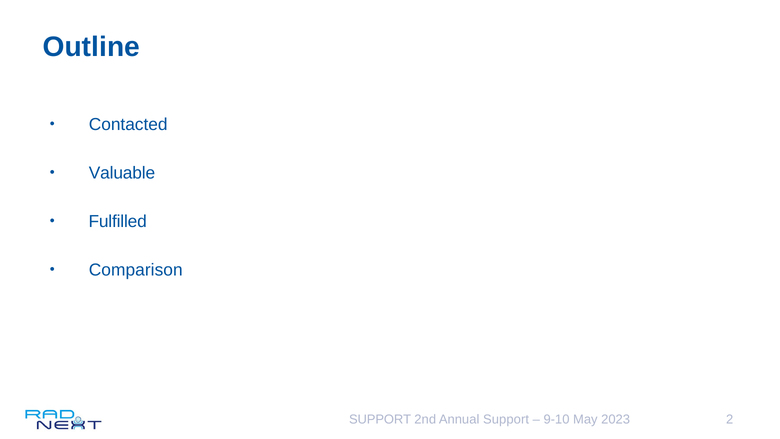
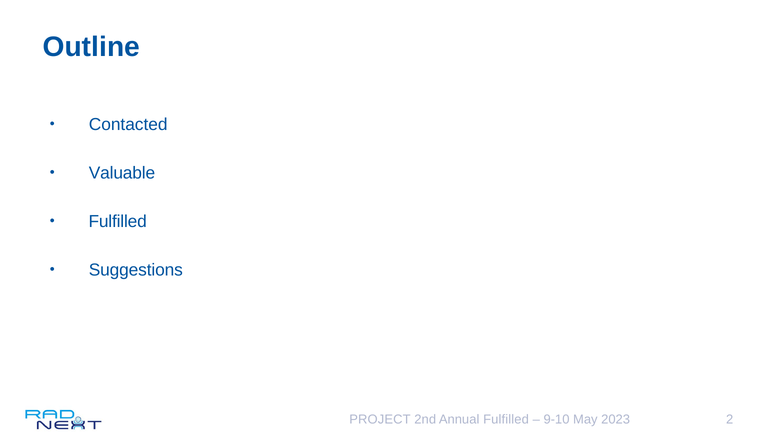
Comparison: Comparison -> Suggestions
SUPPORT at (380, 419): SUPPORT -> PROJECT
Annual Support: Support -> Fulfilled
